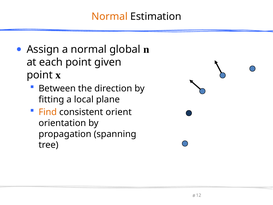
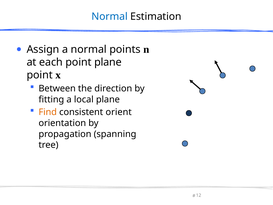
Normal at (110, 16) colour: orange -> blue
global: global -> points
point given: given -> plane
